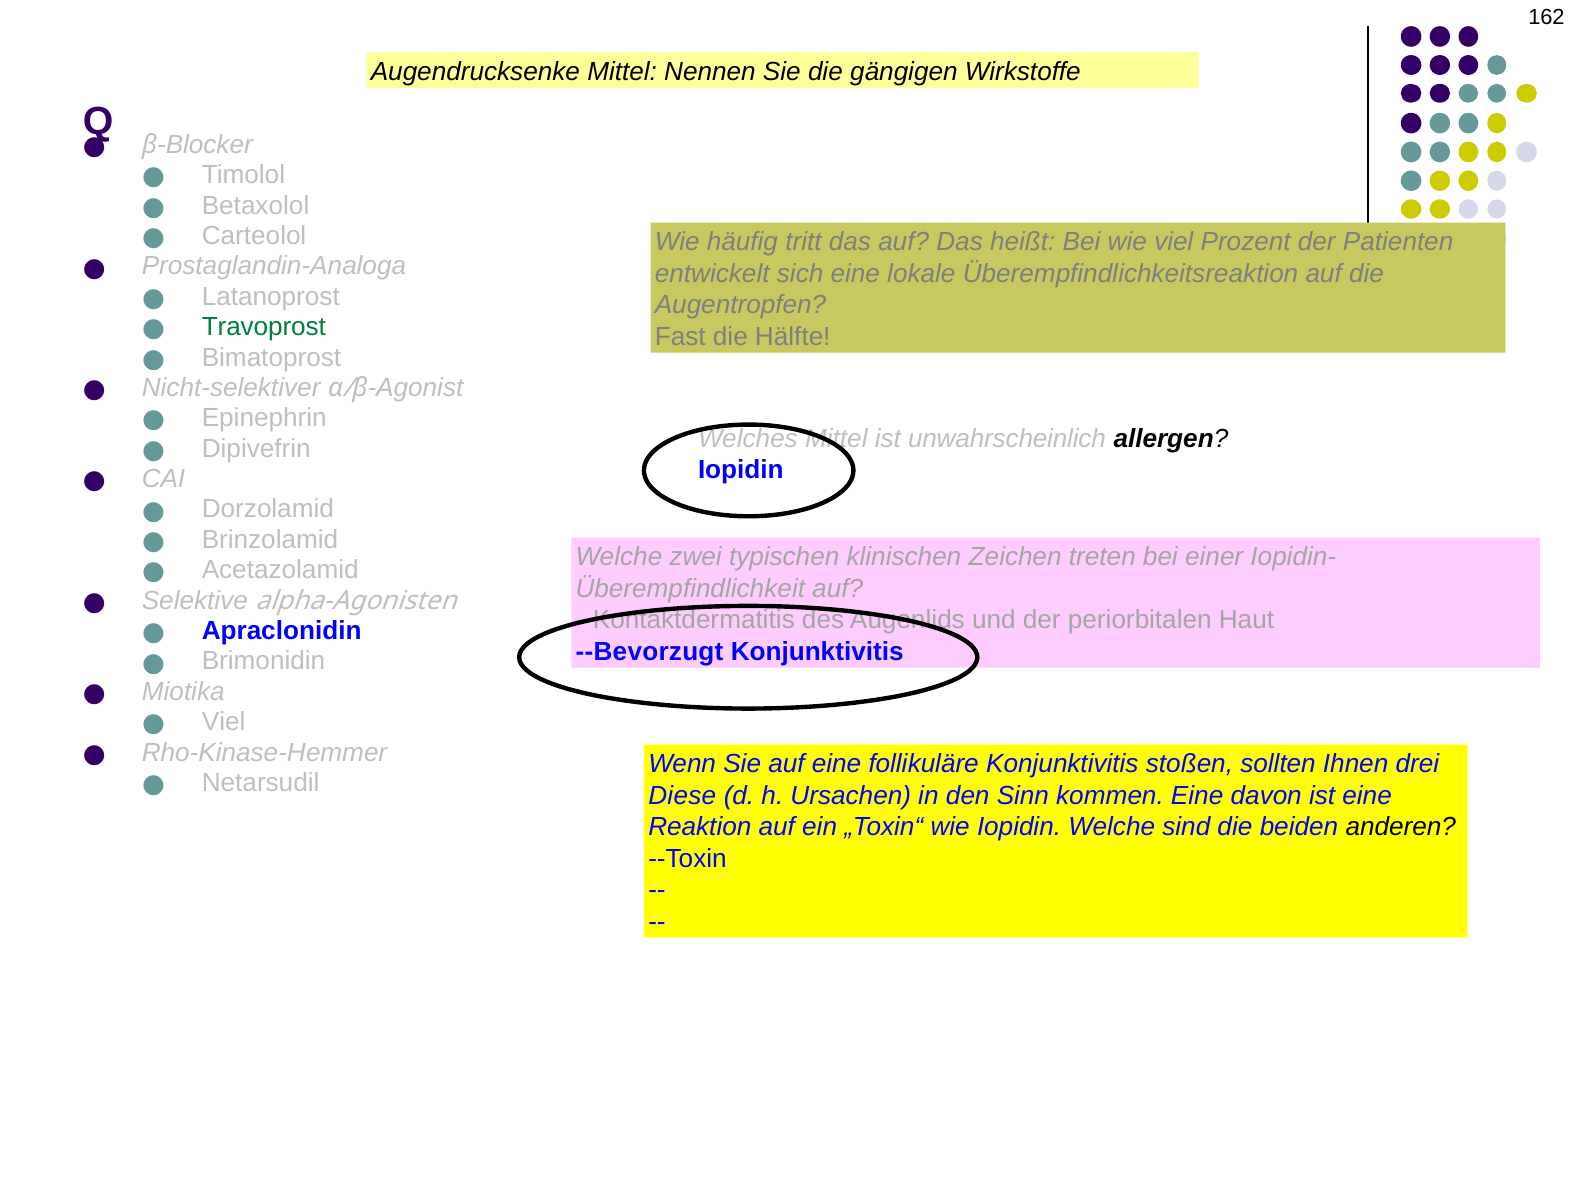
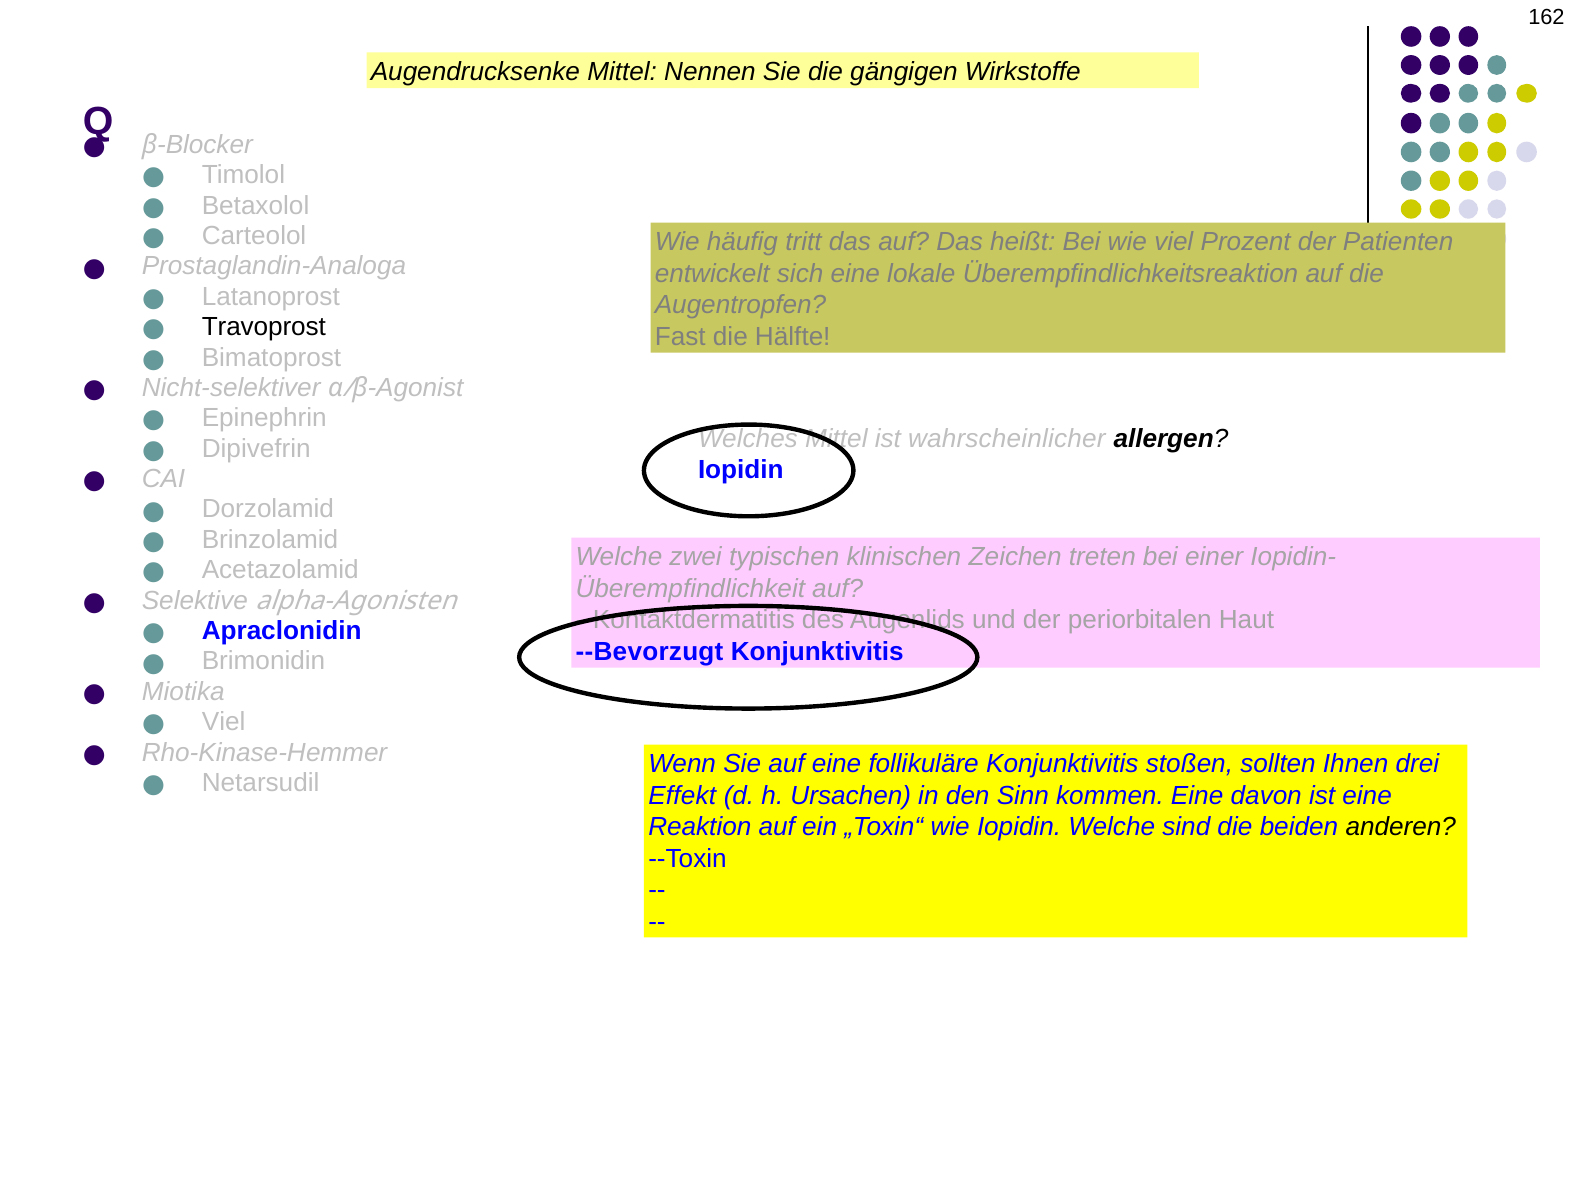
Travoprost colour: green -> black
unwahrscheinlich: unwahrscheinlich -> wahrscheinlicher
Diese: Diese -> Effekt
